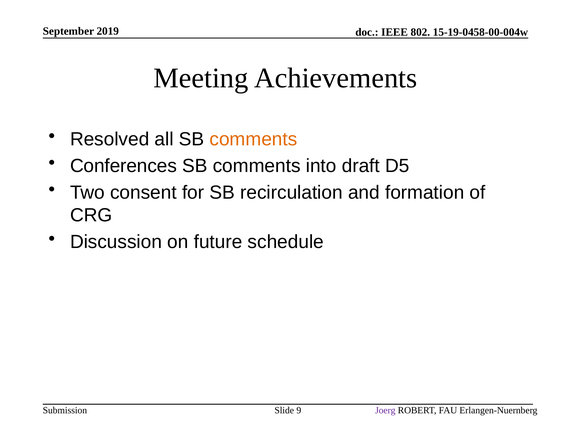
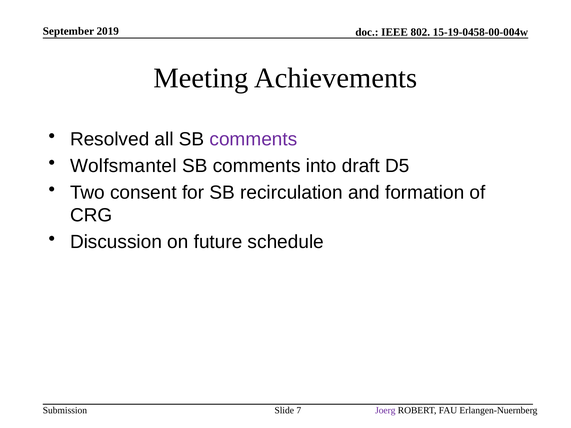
comments at (253, 139) colour: orange -> purple
Conferences: Conferences -> Wolfsmantel
9: 9 -> 7
